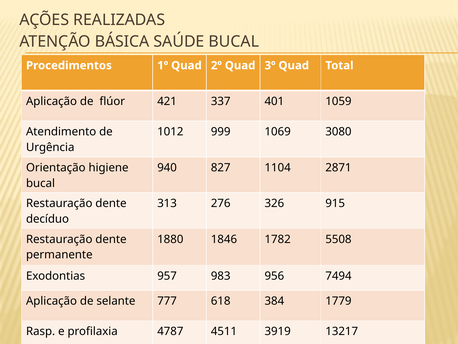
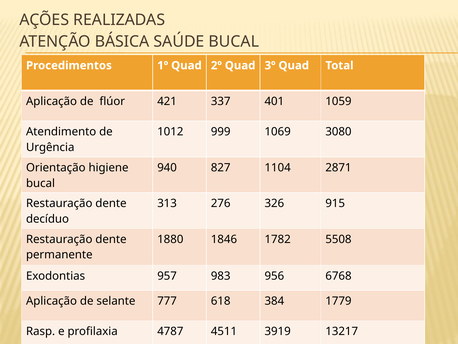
7494: 7494 -> 6768
